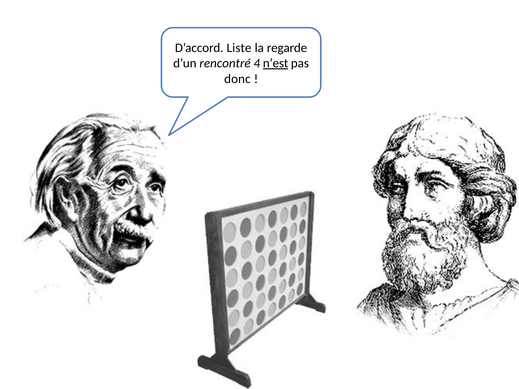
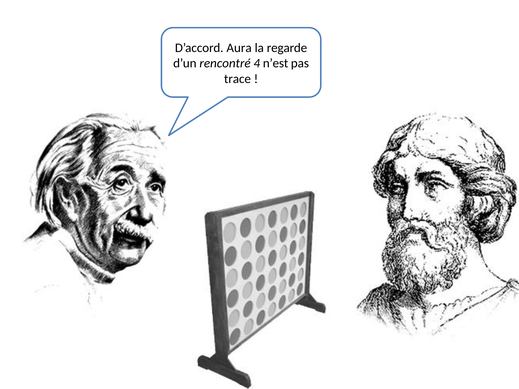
Liste: Liste -> Aura
n’est underline: present -> none
donc: donc -> trace
